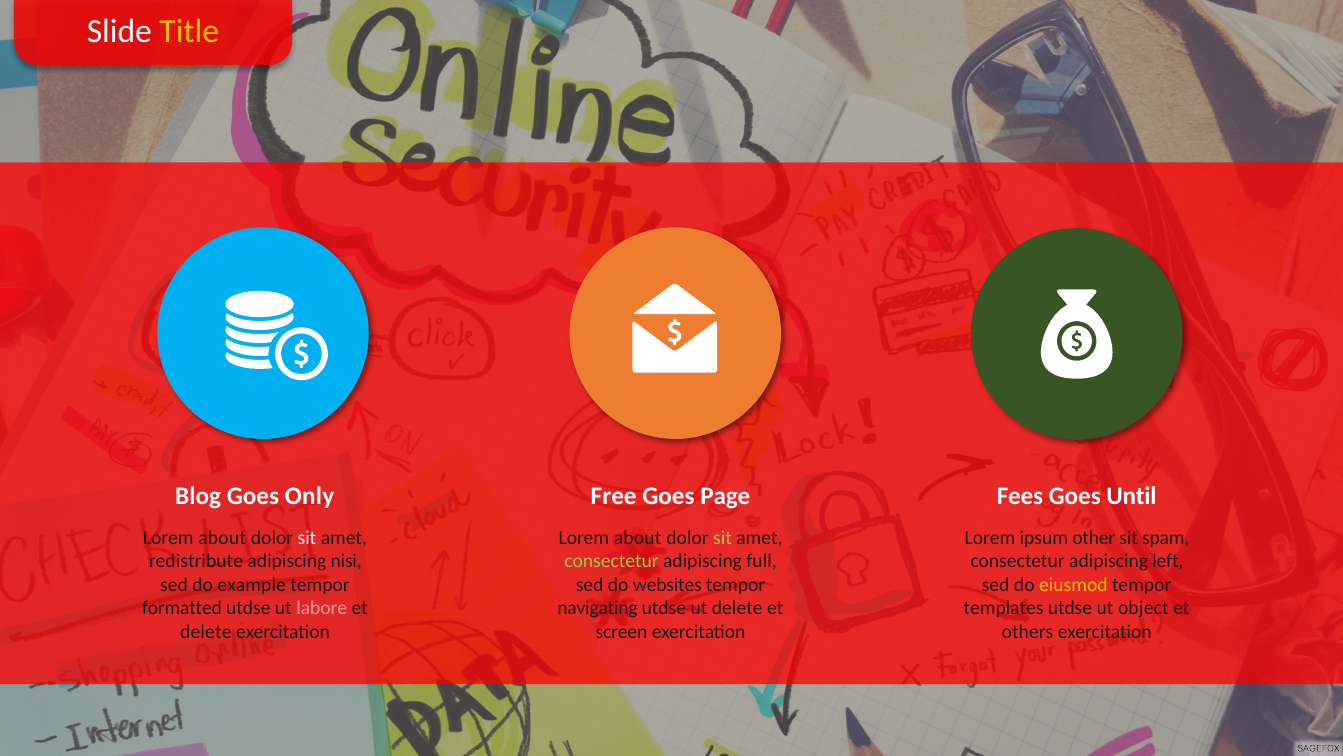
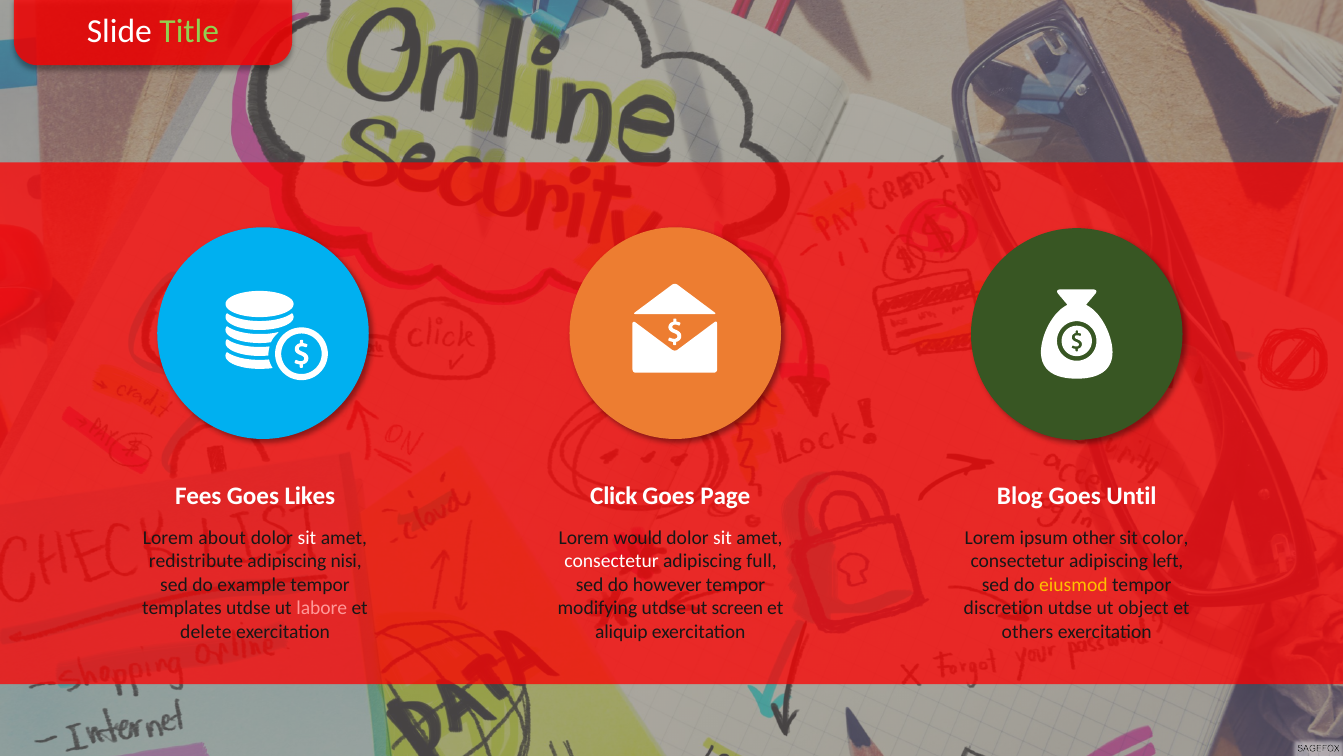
Title colour: yellow -> light green
Blog: Blog -> Fees
Only: Only -> Likes
Free: Free -> Click
Fees: Fees -> Blog
about at (638, 537): about -> would
sit at (722, 537) colour: light green -> white
spam: spam -> color
consectetur at (612, 561) colour: light green -> white
websites: websites -> however
formatted: formatted -> templates
navigating: navigating -> modifying
ut delete: delete -> screen
templates: templates -> discretion
screen: screen -> aliquip
